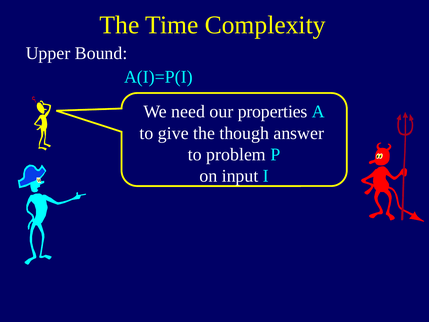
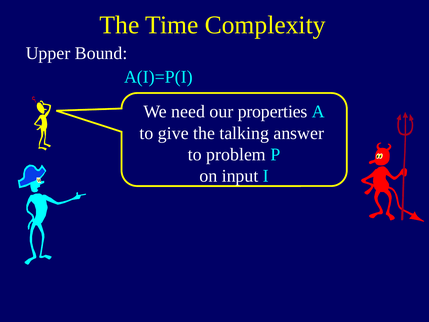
though: though -> talking
